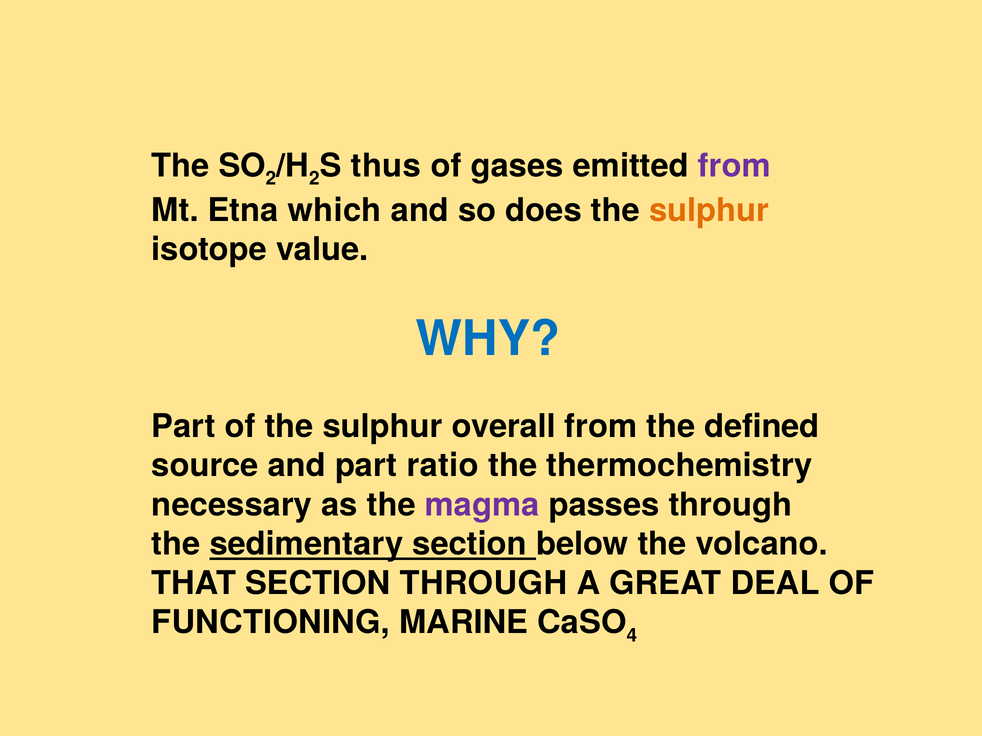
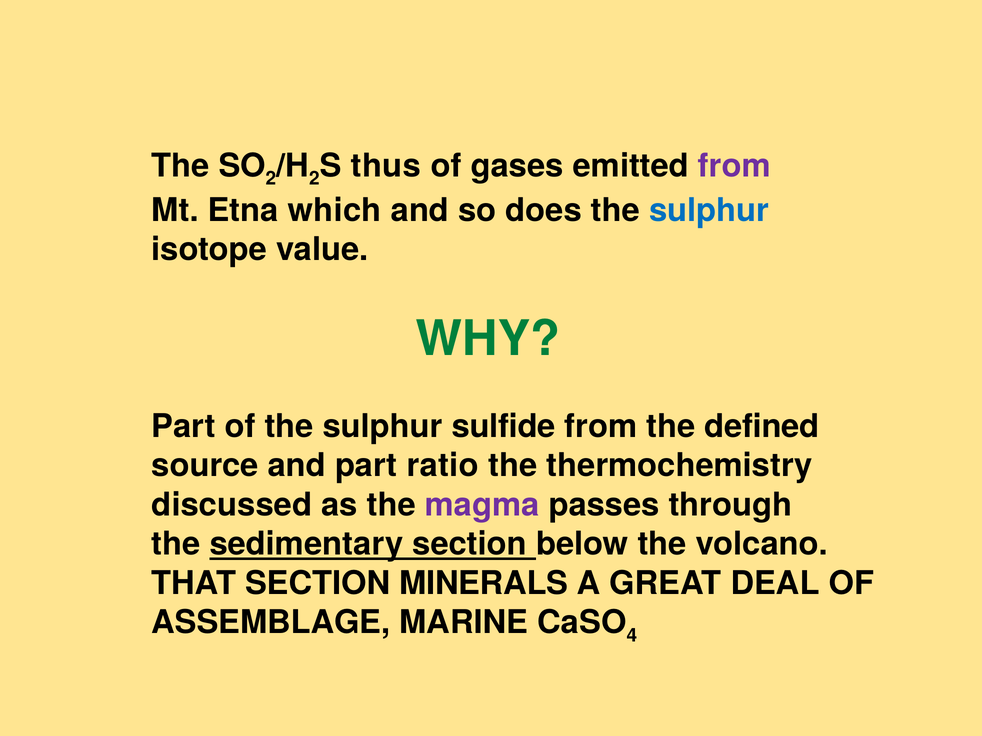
sulphur at (709, 211) colour: orange -> blue
WHY colour: blue -> green
overall: overall -> sulfide
necessary: necessary -> discussed
SECTION THROUGH: THROUGH -> MINERALS
FUNCTIONING: FUNCTIONING -> ASSEMBLAGE
